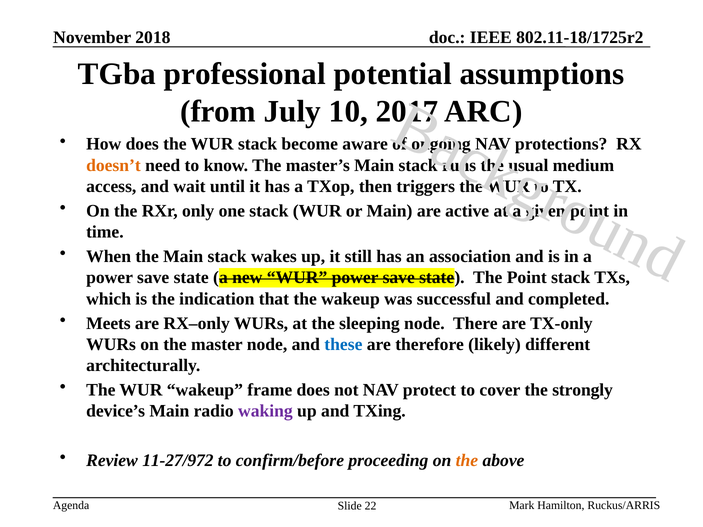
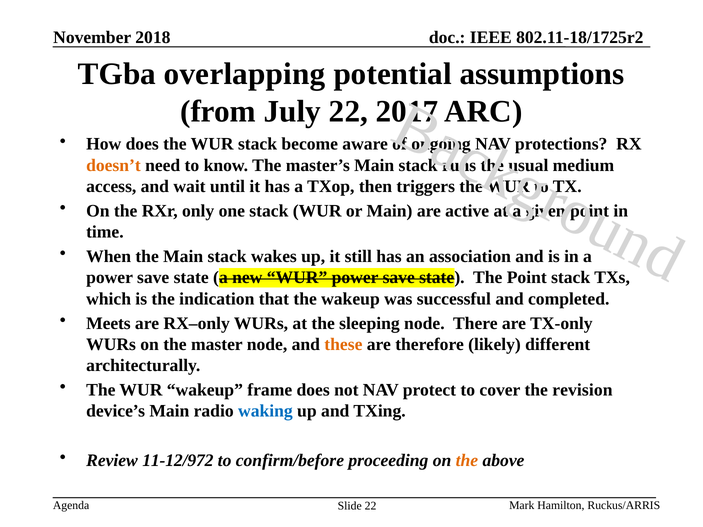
professional: professional -> overlapping
July 10: 10 -> 22
these colour: blue -> orange
strongly: strongly -> revision
waking colour: purple -> blue
11-27/972: 11-27/972 -> 11-12/972
